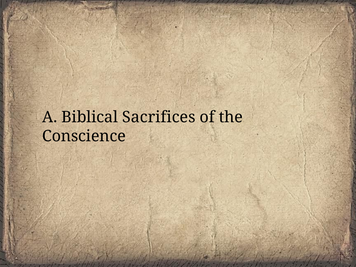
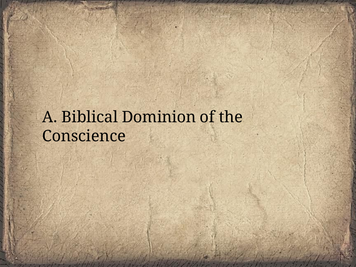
Sacrifices: Sacrifices -> Dominion
